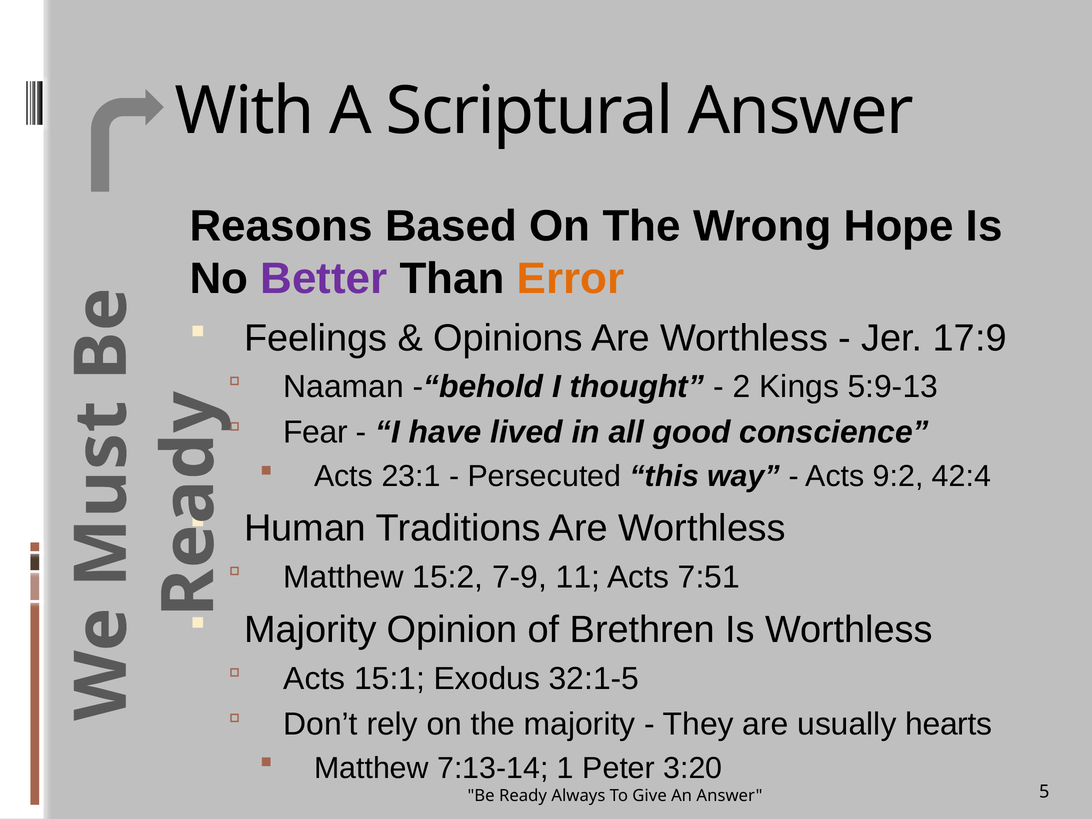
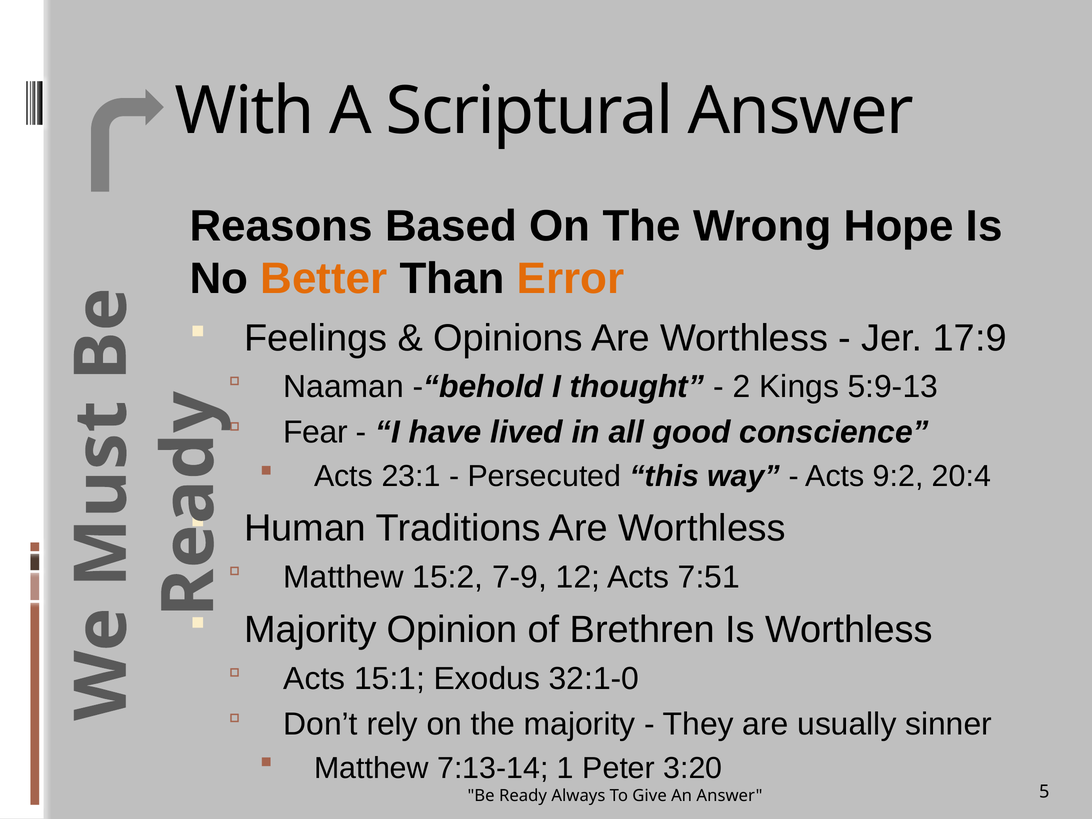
Better colour: purple -> orange
42:4: 42:4 -> 20:4
11: 11 -> 12
32:1-5: 32:1-5 -> 32:1-0
hearts: hearts -> sinner
